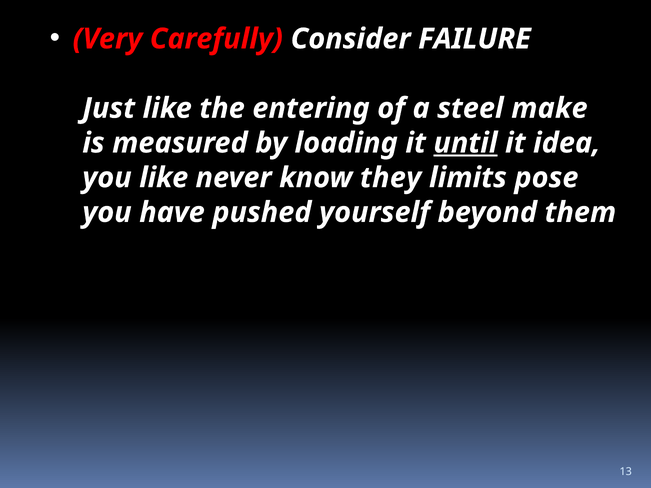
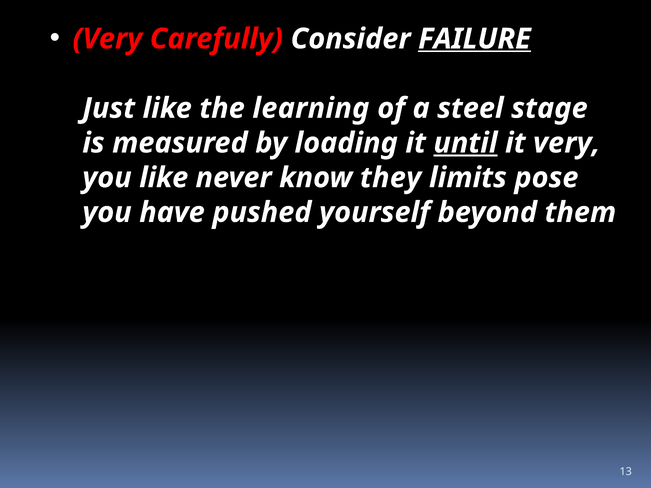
FAILURE underline: none -> present
entering: entering -> learning
make: make -> stage
it idea: idea -> very
